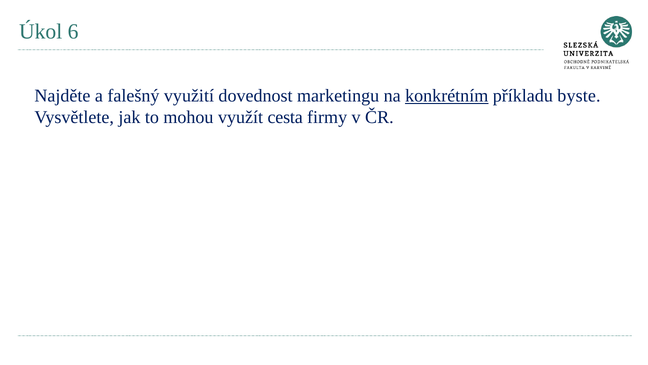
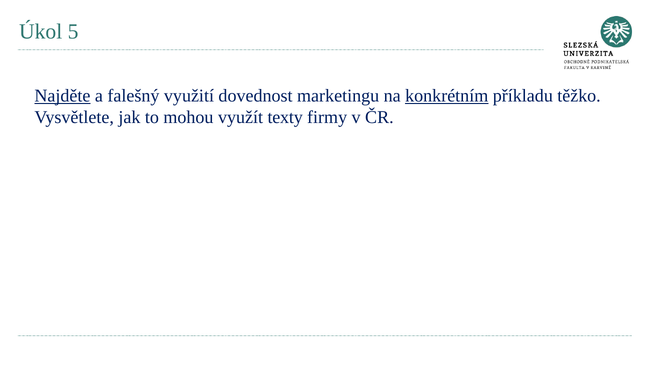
6: 6 -> 5
Najděte underline: none -> present
byste: byste -> těžko
cesta: cesta -> texty
